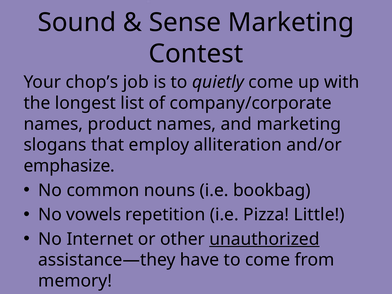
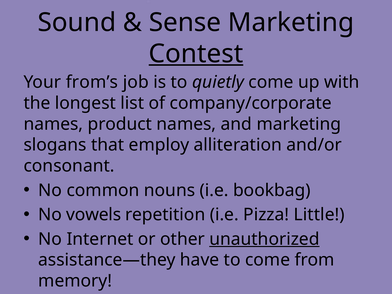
Contest underline: none -> present
chop’s: chop’s -> from’s
emphasize: emphasize -> consonant
